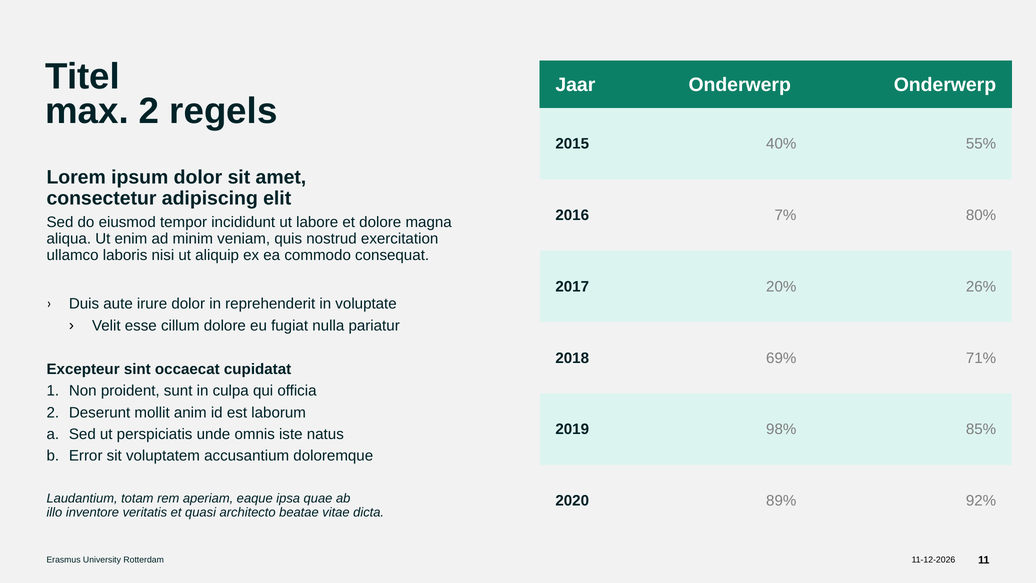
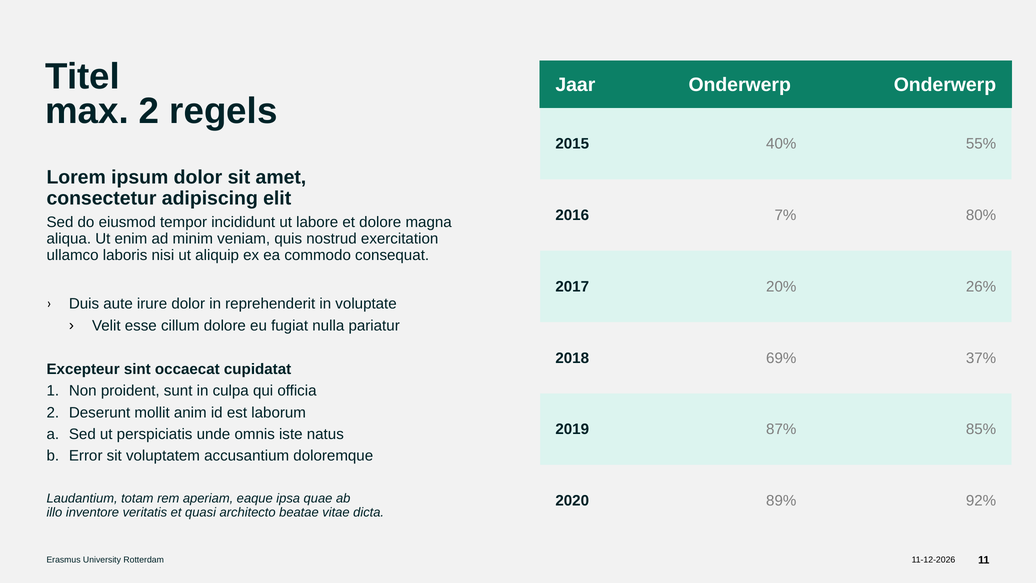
71%: 71% -> 37%
98%: 98% -> 87%
